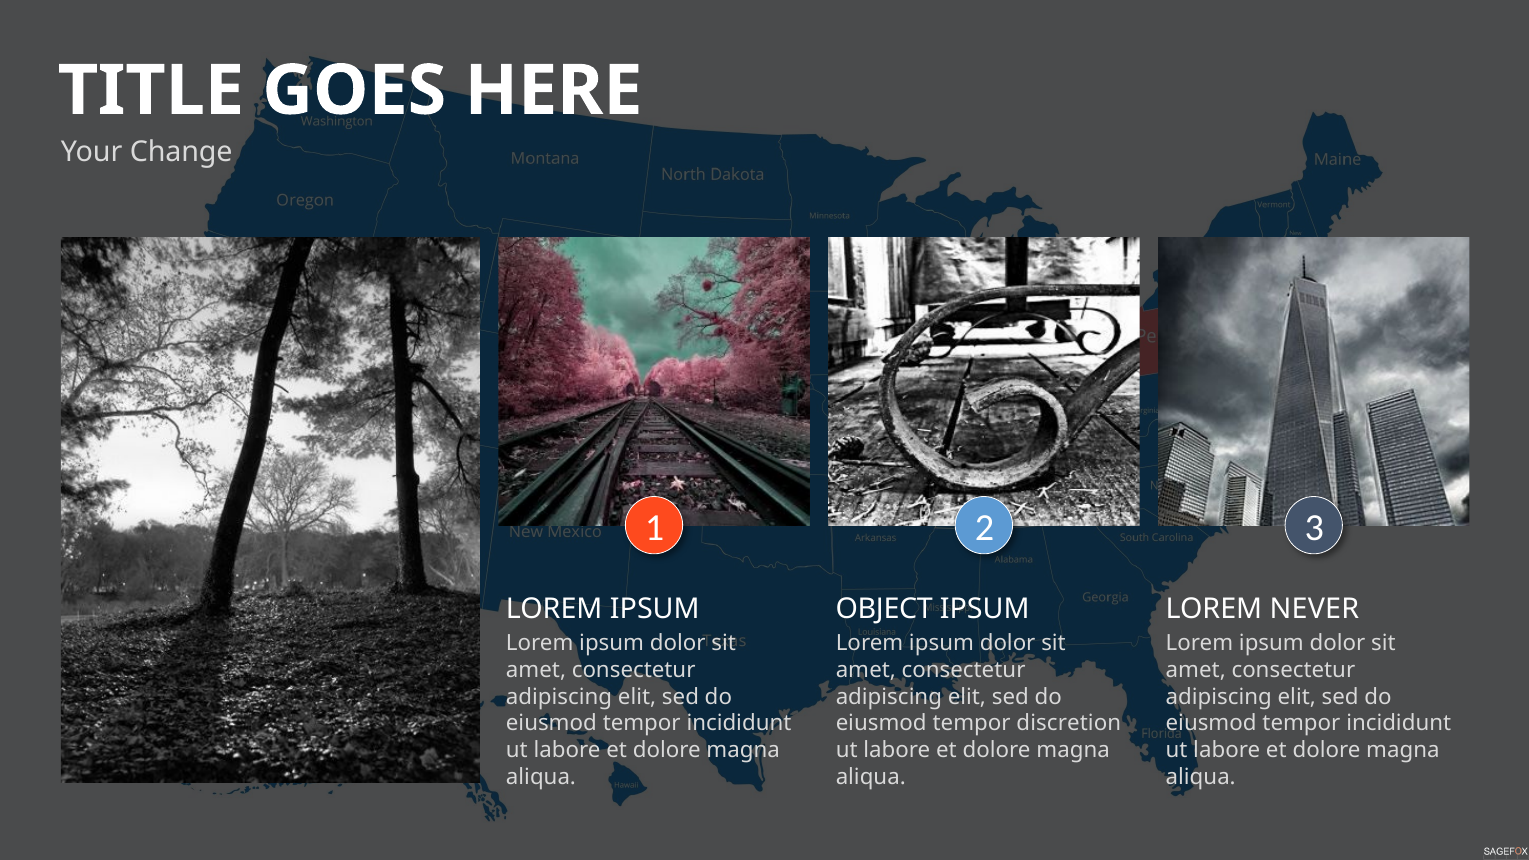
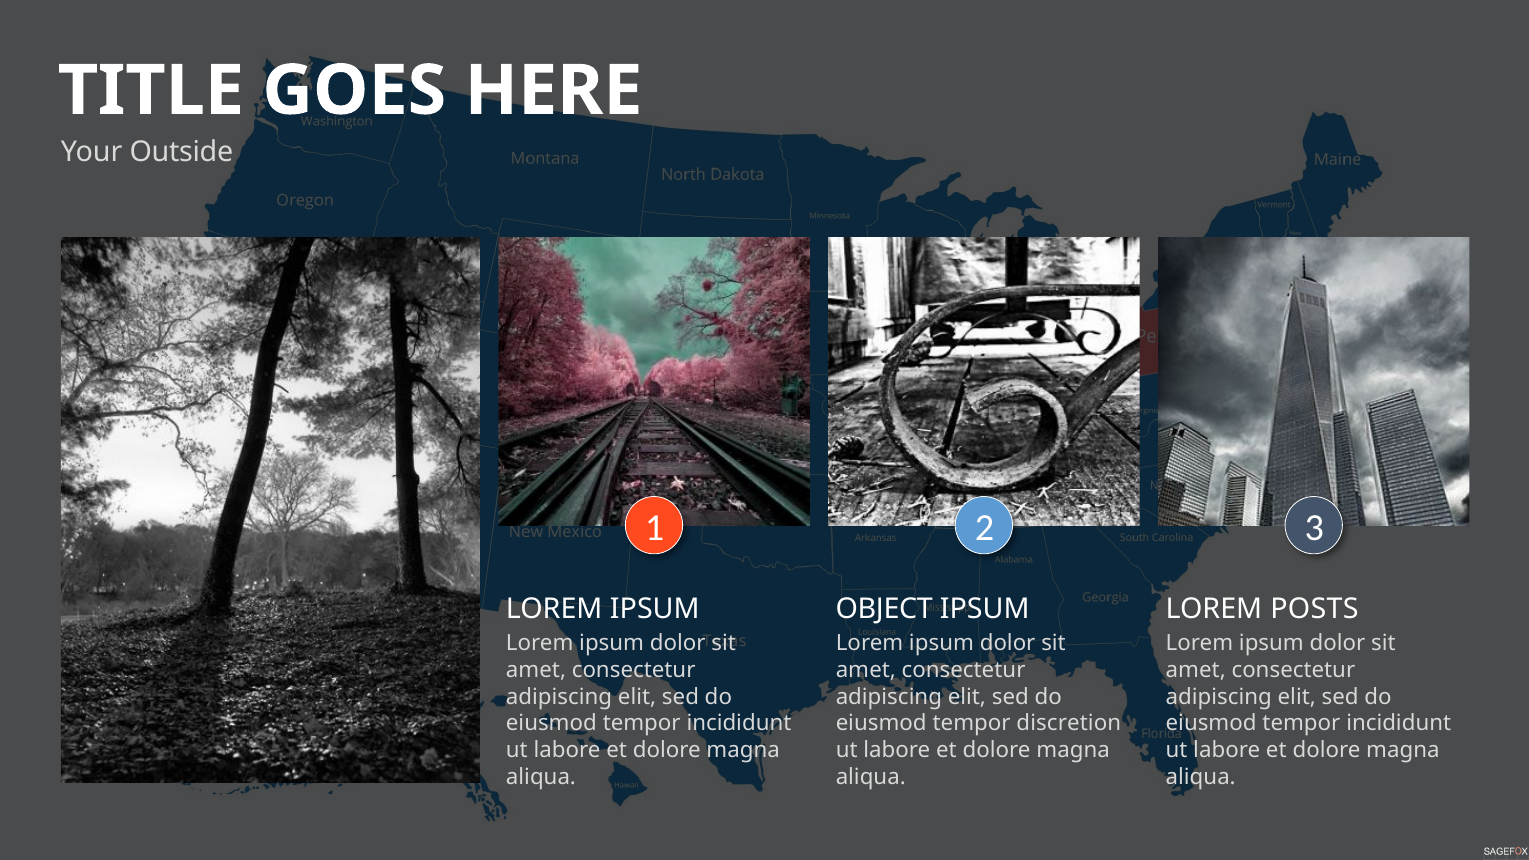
Change: Change -> Outside
NEVER: NEVER -> POSTS
